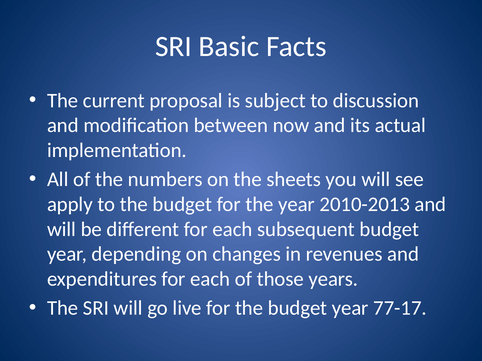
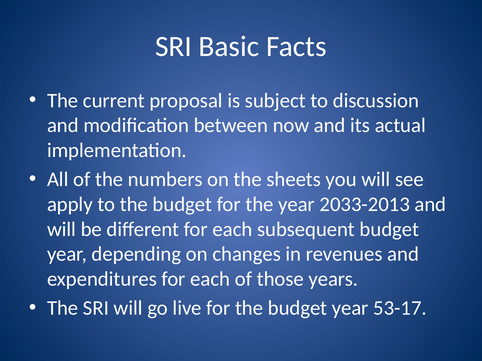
2010-2013: 2010-2013 -> 2033-2013
77-17: 77-17 -> 53-17
